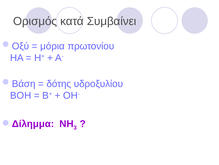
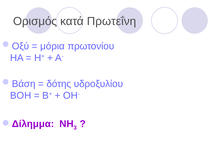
Συμβαίνει: Συμβαίνει -> Πρωτεΐνη
